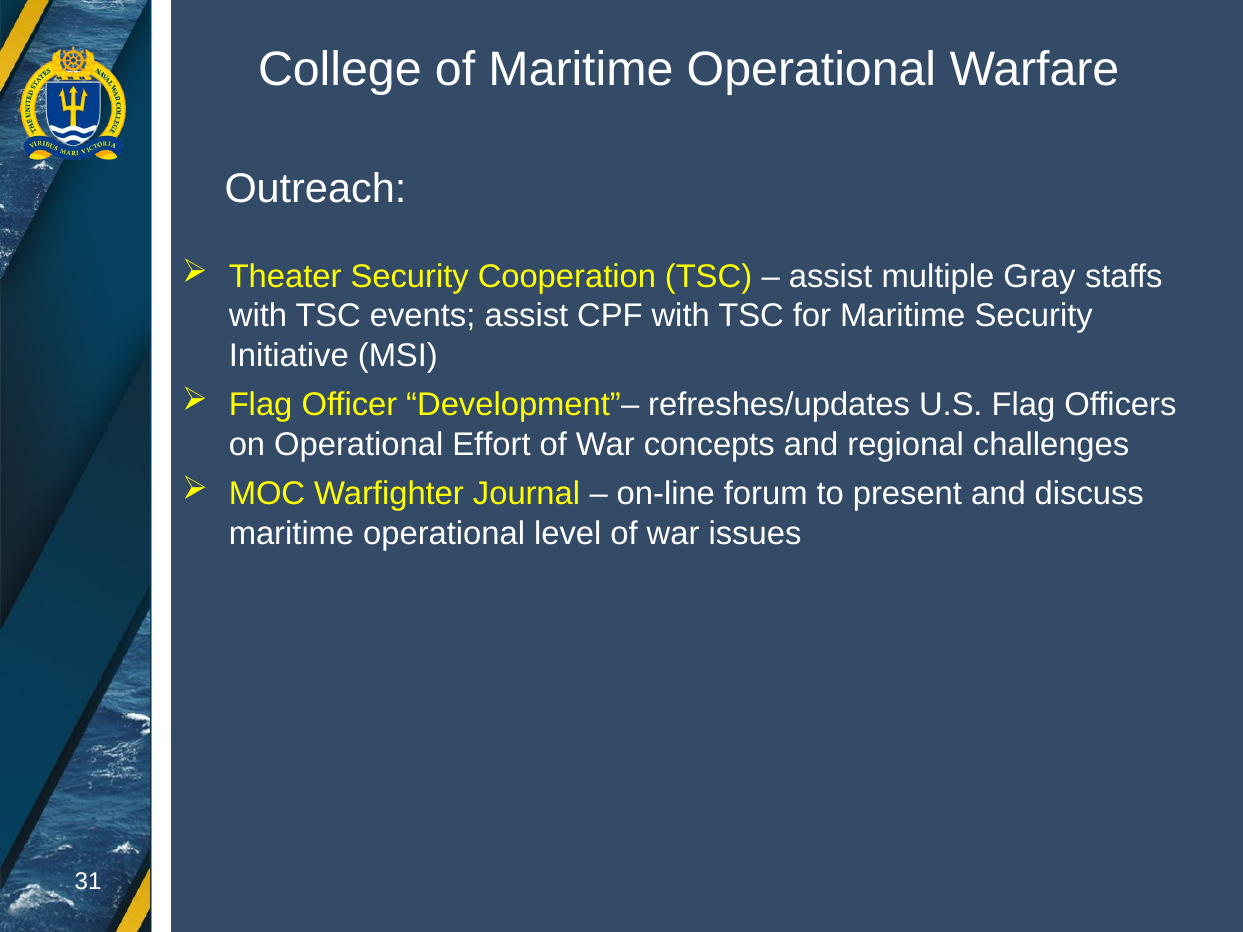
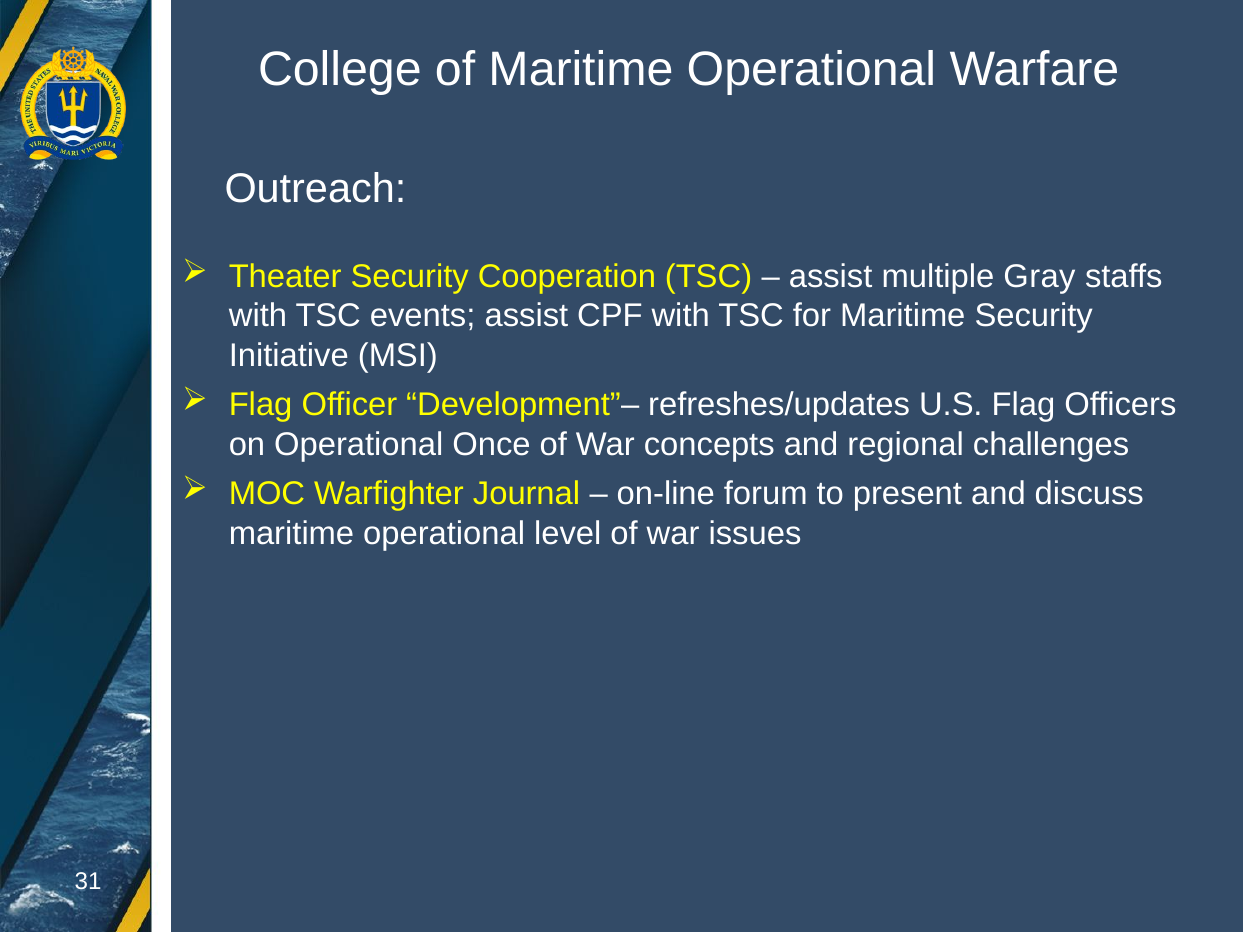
Effort: Effort -> Once
